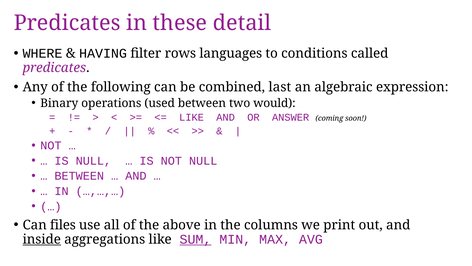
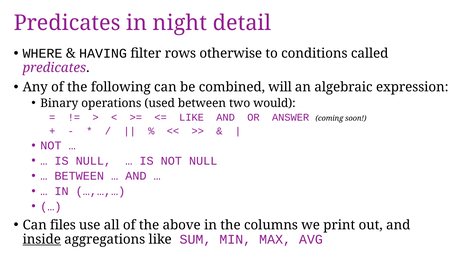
these: these -> night
languages: languages -> otherwise
last: last -> will
SUM underline: present -> none
